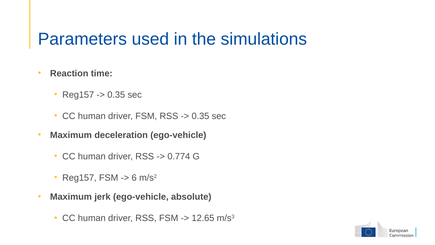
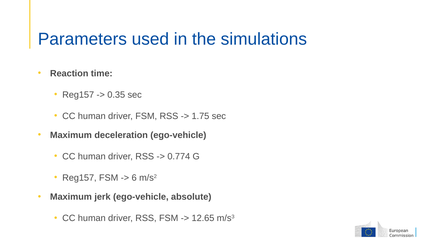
0.35 at (200, 116): 0.35 -> 1.75
